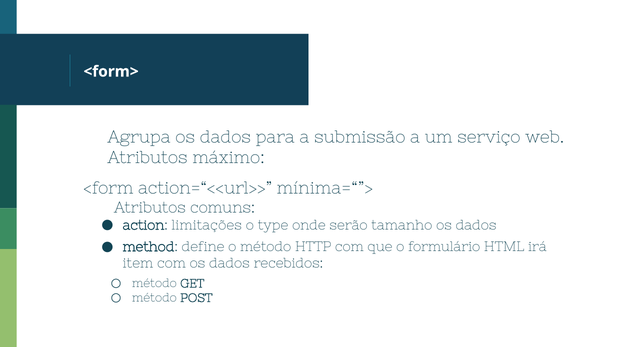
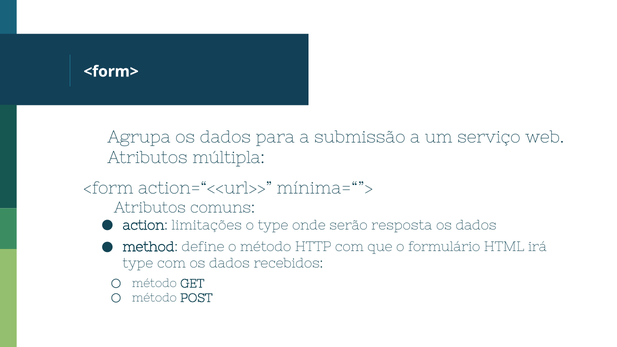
máximo: máximo -> múltipla
tamanho: tamanho -> resposta
item at (138, 263): item -> type
